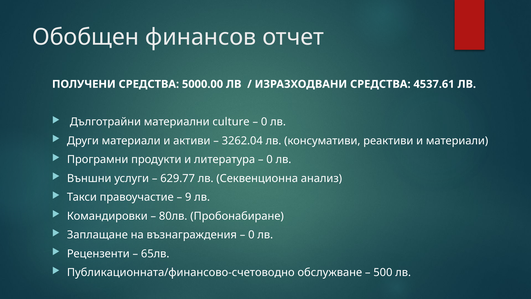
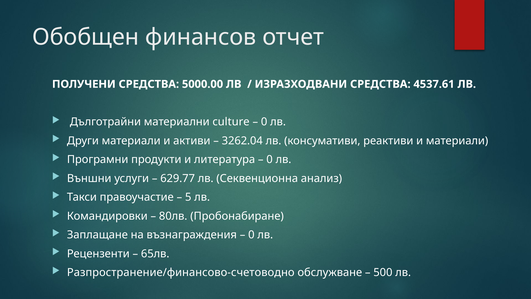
9: 9 -> 5
Публикационната/финансово-счетоводно: Публикационната/финансово-счетоводно -> Разпространение/финансово-счетоводно
